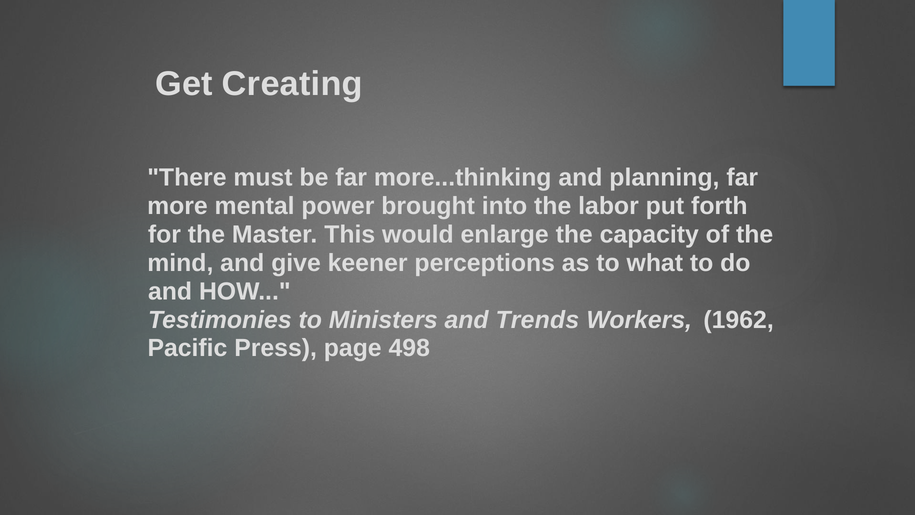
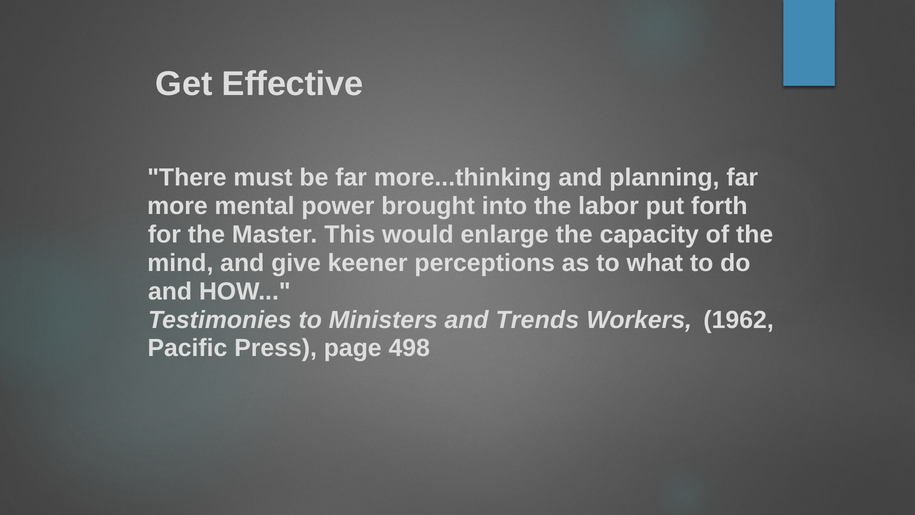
Creating: Creating -> Effective
